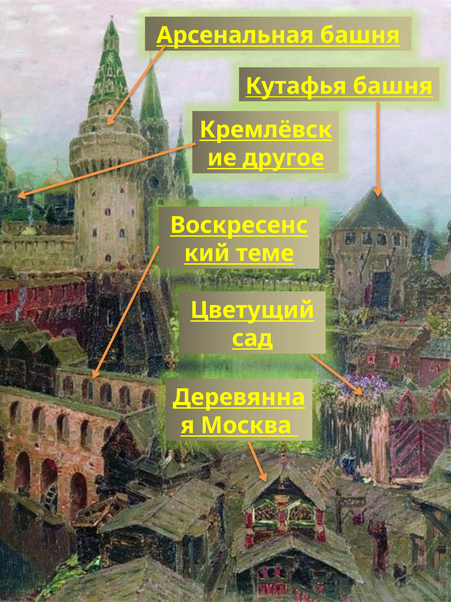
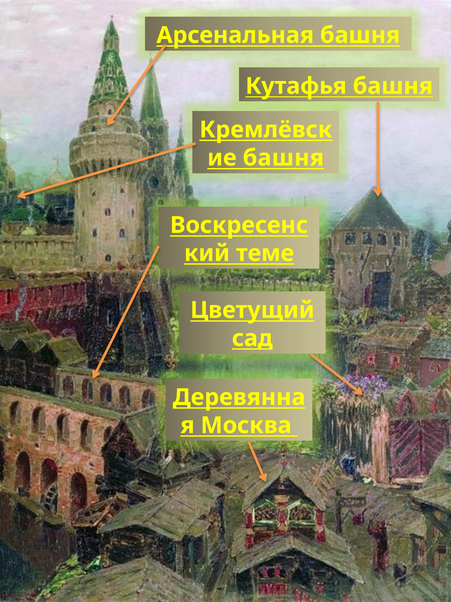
другое at (283, 158): другое -> башня
